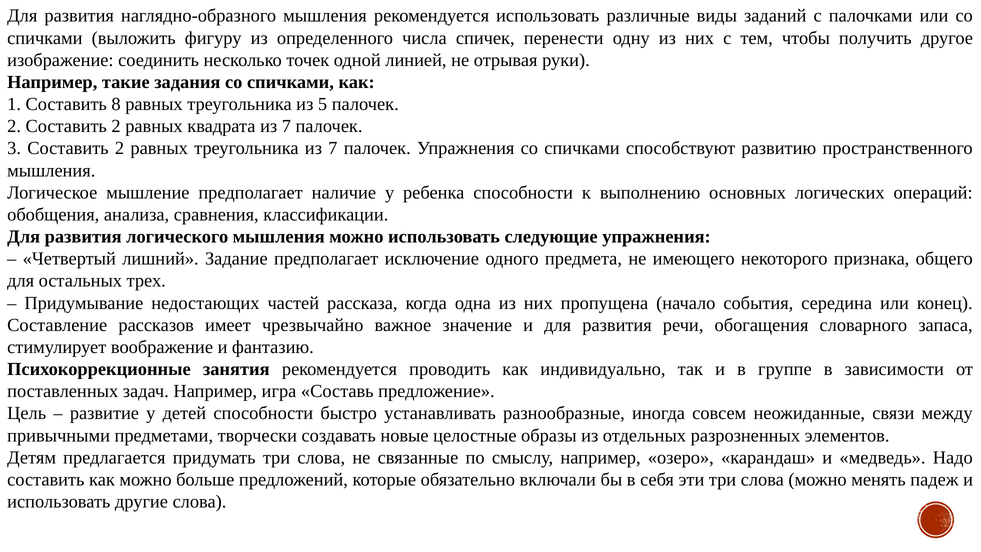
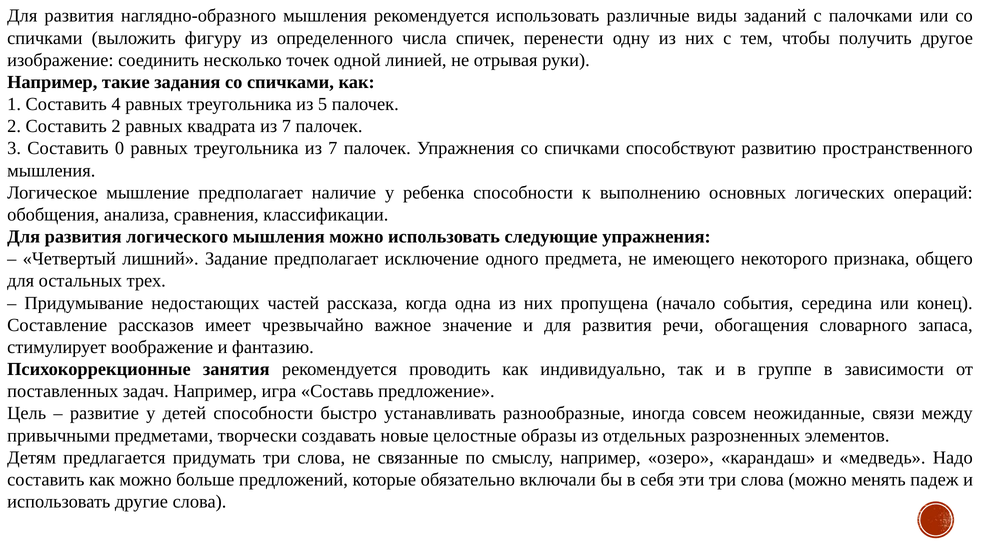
8: 8 -> 4
3 Составить 2: 2 -> 0
